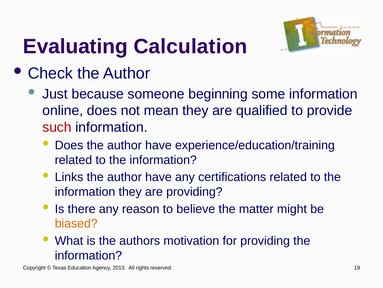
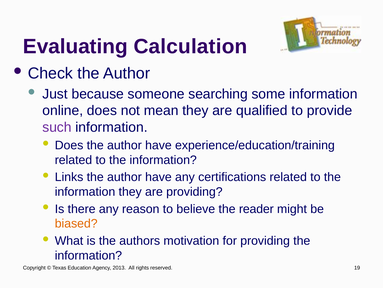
beginning: beginning -> searching
such colour: red -> purple
matter: matter -> reader
